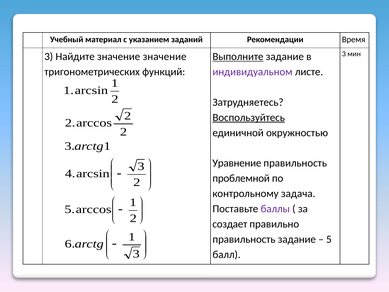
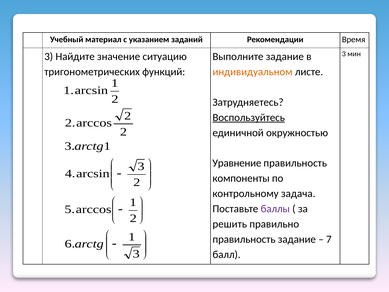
значение значение: значение -> ситуацию
Выполните underline: present -> none
индивидуальном colour: purple -> orange
проблемной: проблемной -> компоненты
создает: создает -> решить
5 at (329, 239): 5 -> 7
